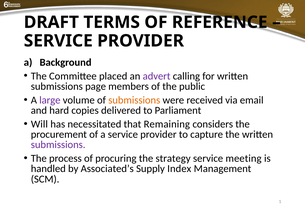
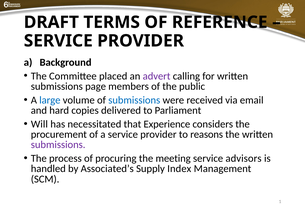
large colour: purple -> blue
submissions at (134, 100) colour: orange -> blue
Remaining: Remaining -> Experience
capture: capture -> reasons
strategy: strategy -> meeting
meeting: meeting -> advisors
